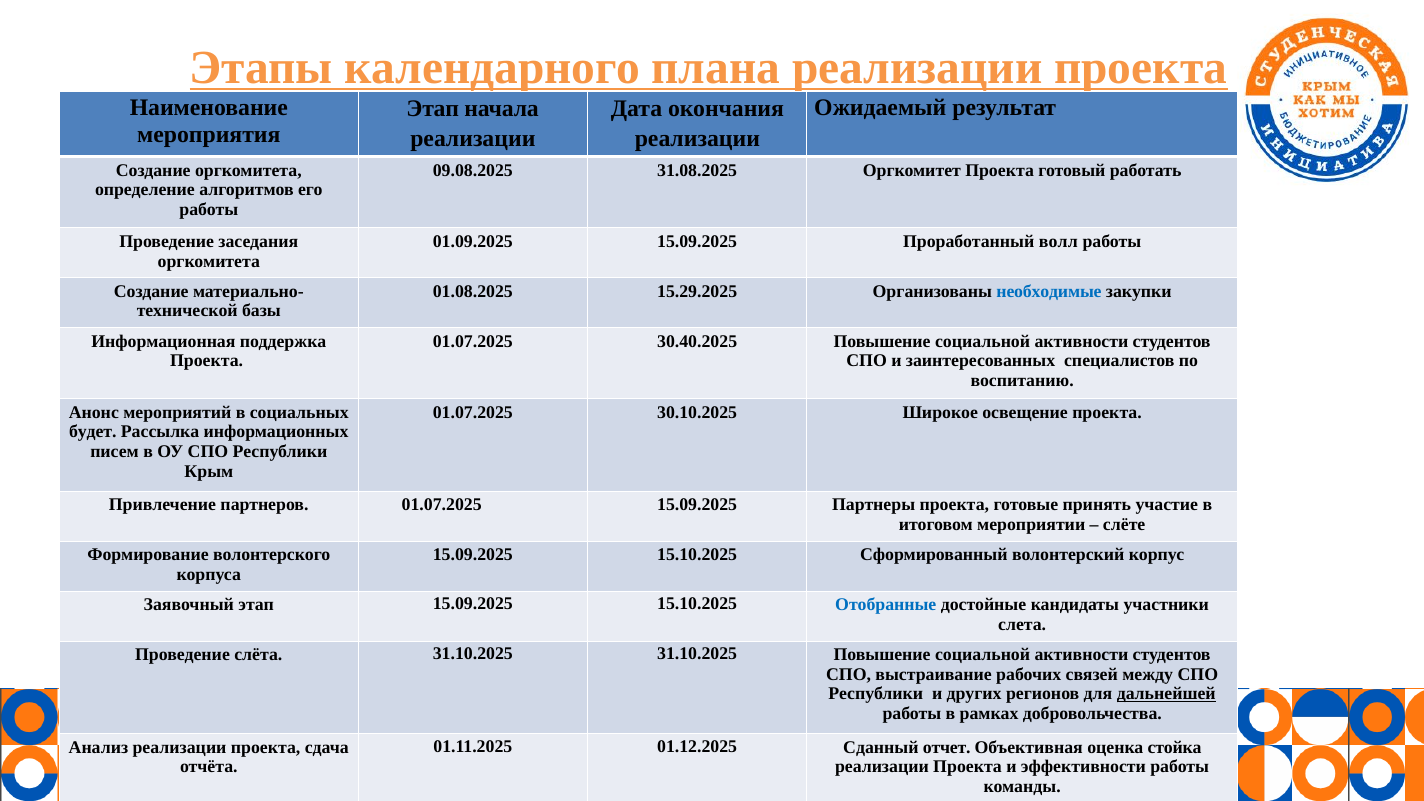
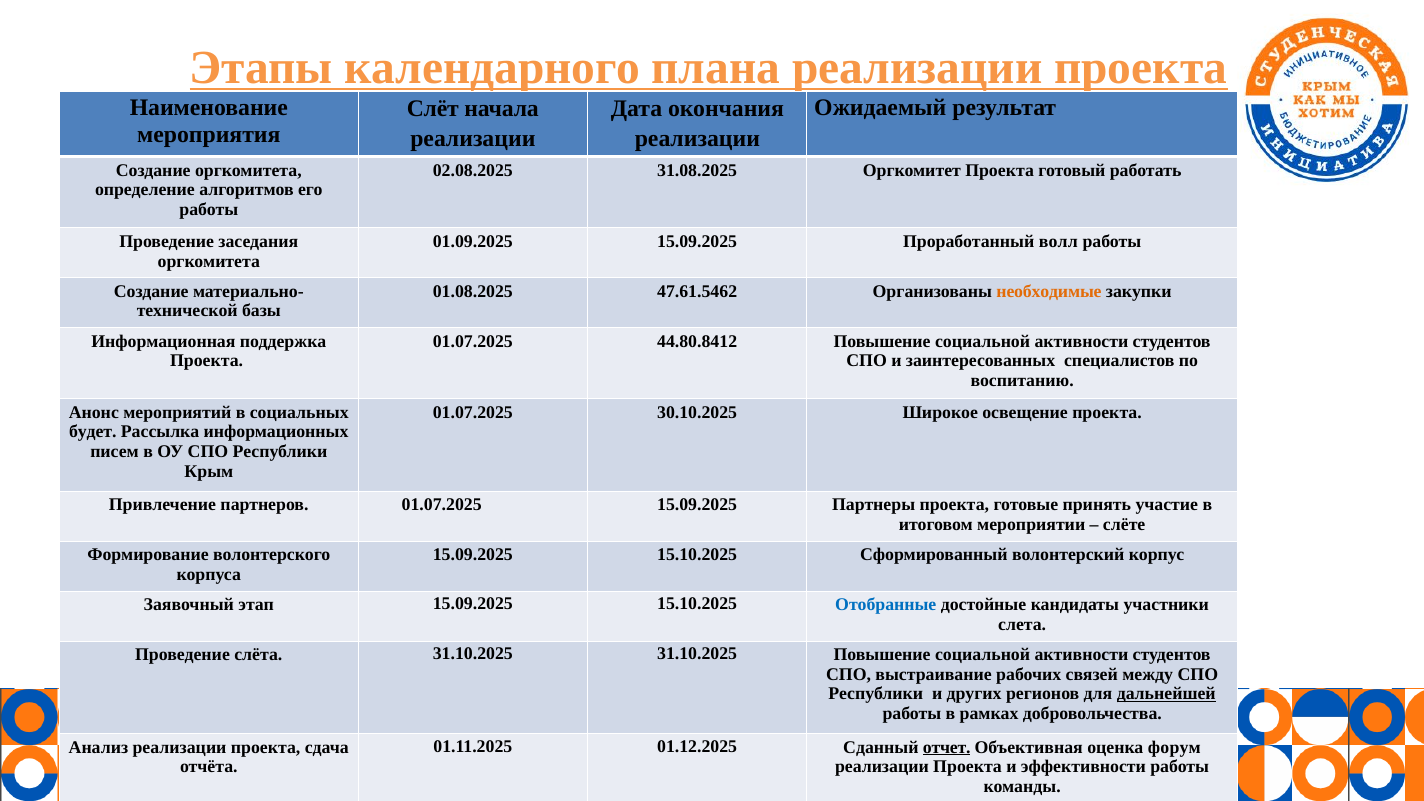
Этап at (433, 108): Этап -> Слёт
09.08.2025: 09.08.2025 -> 02.08.2025
15.29.2025: 15.29.2025 -> 47.61.5462
необходимые colour: blue -> orange
30.40.2025: 30.40.2025 -> 44.80.8412
отчет underline: none -> present
стойка: стойка -> форум
